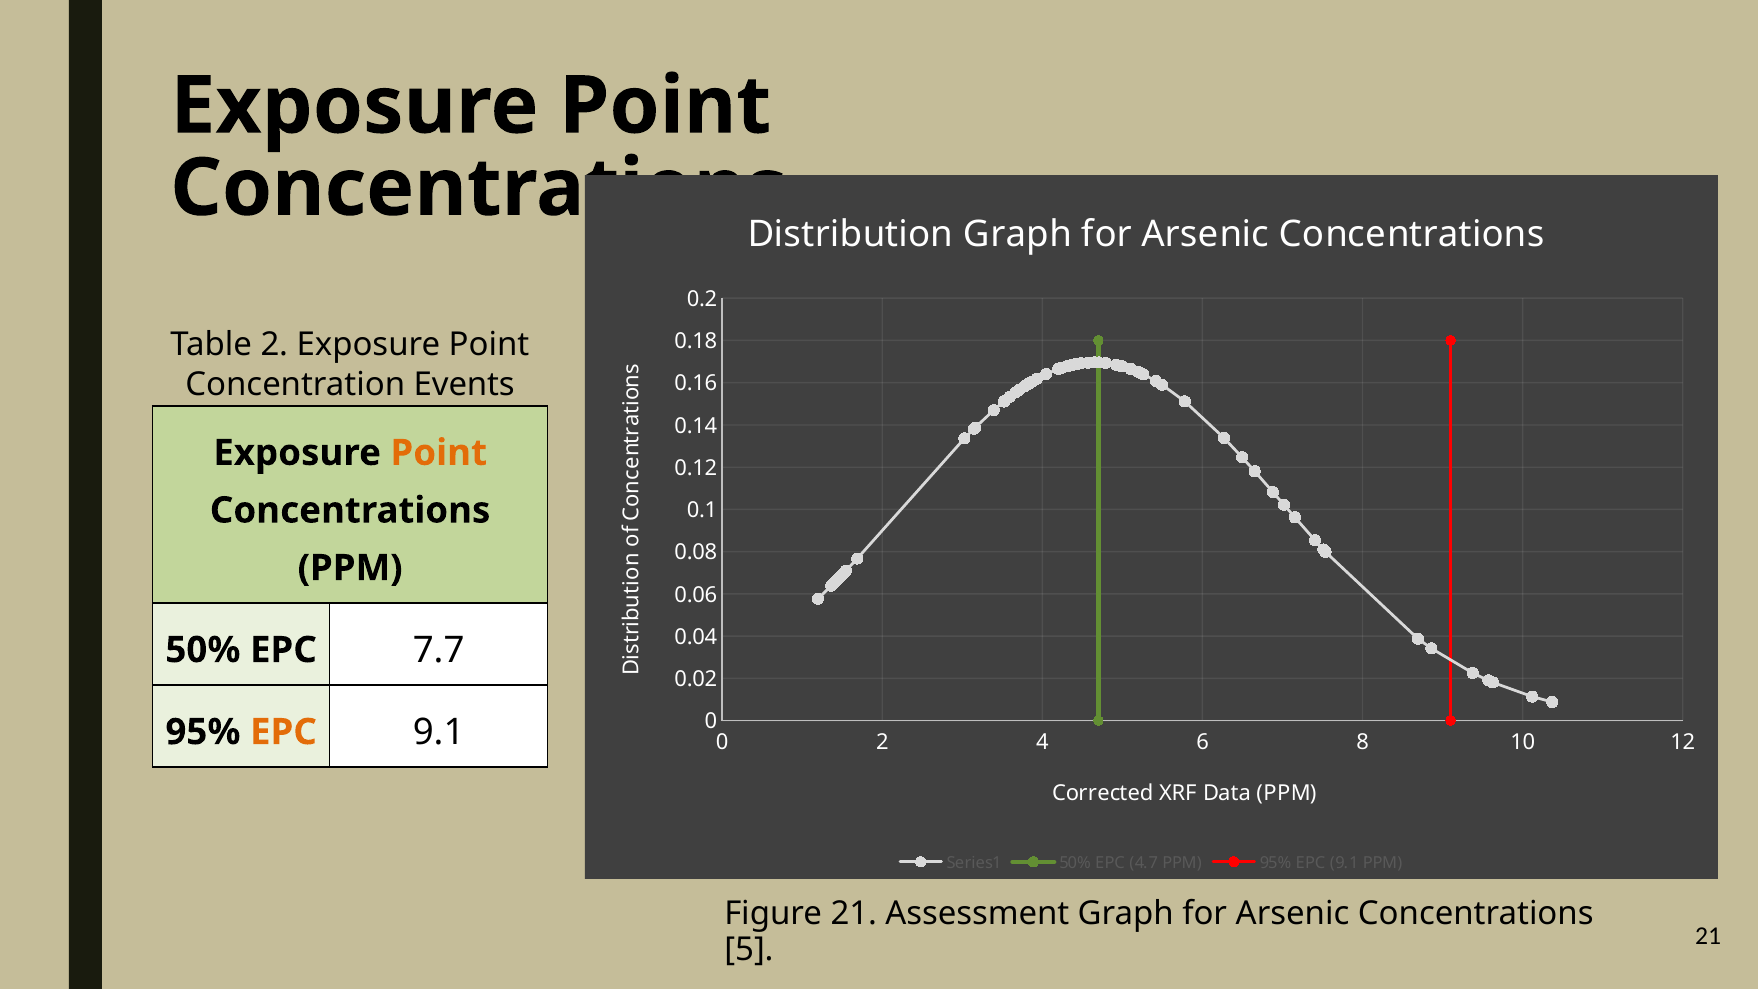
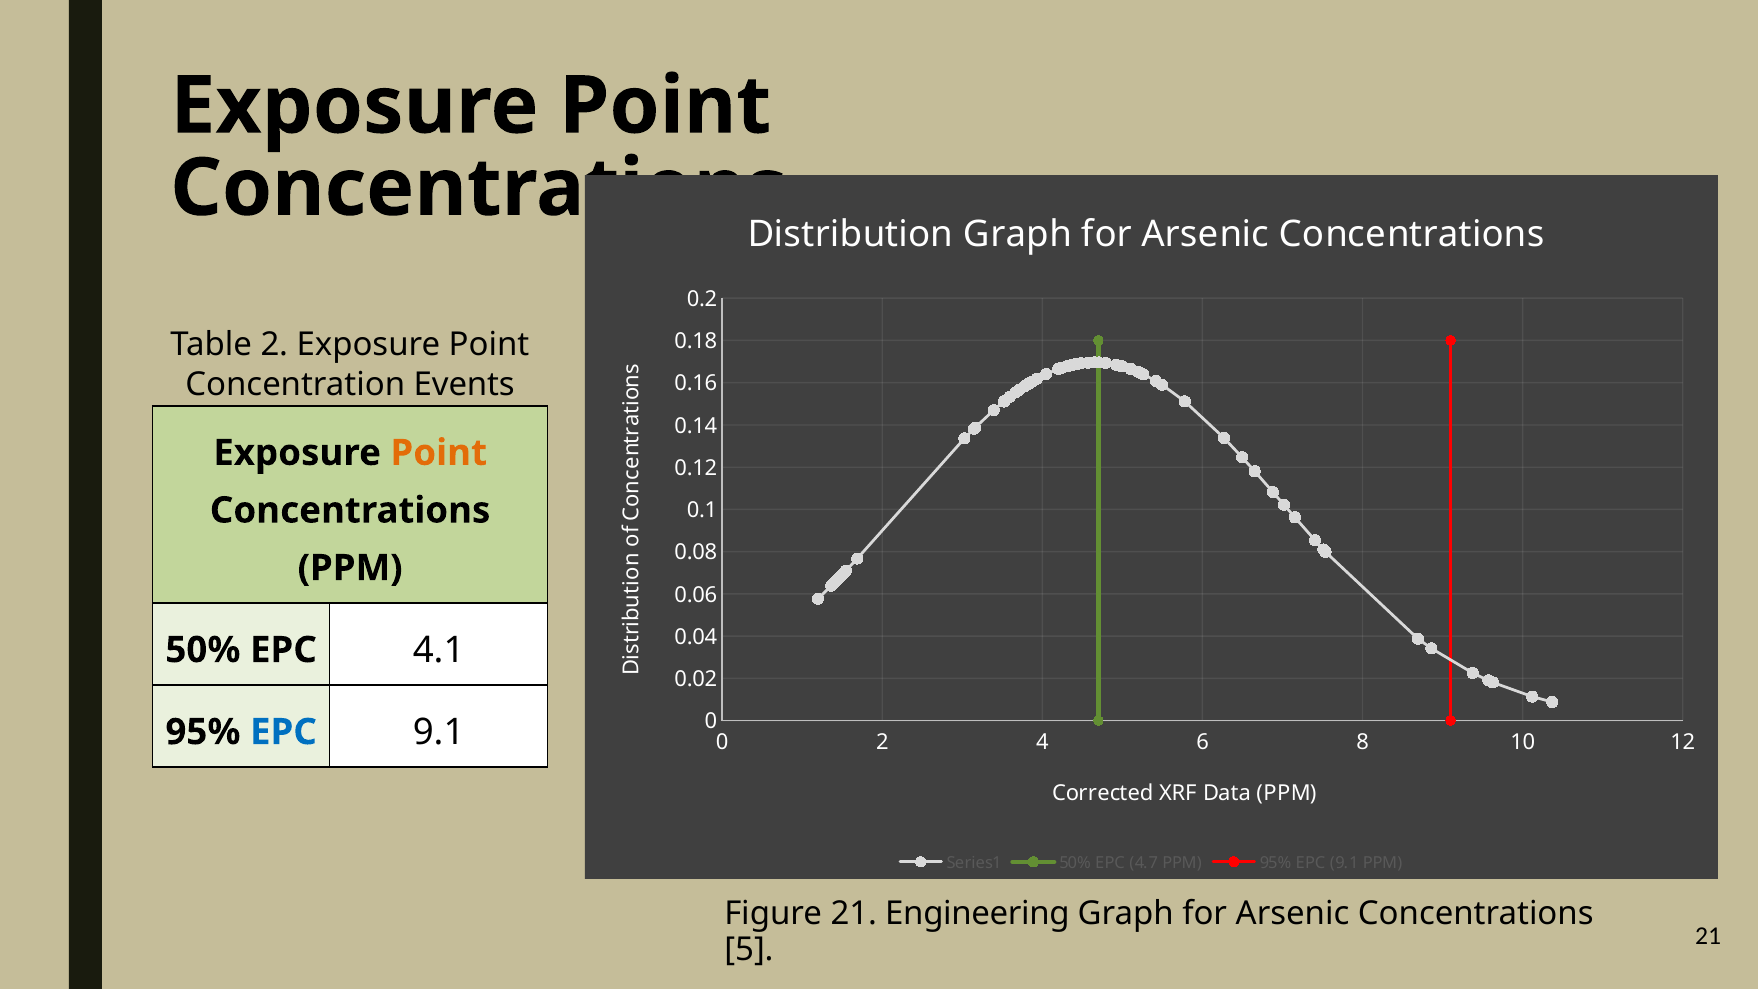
7.7: 7.7 -> 4.1
EPC at (283, 732) colour: orange -> blue
Assessment: Assessment -> Engineering
